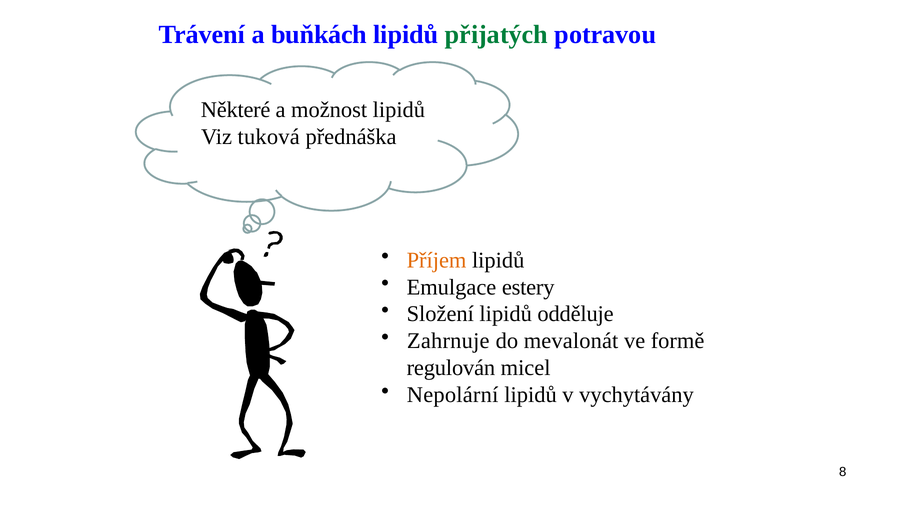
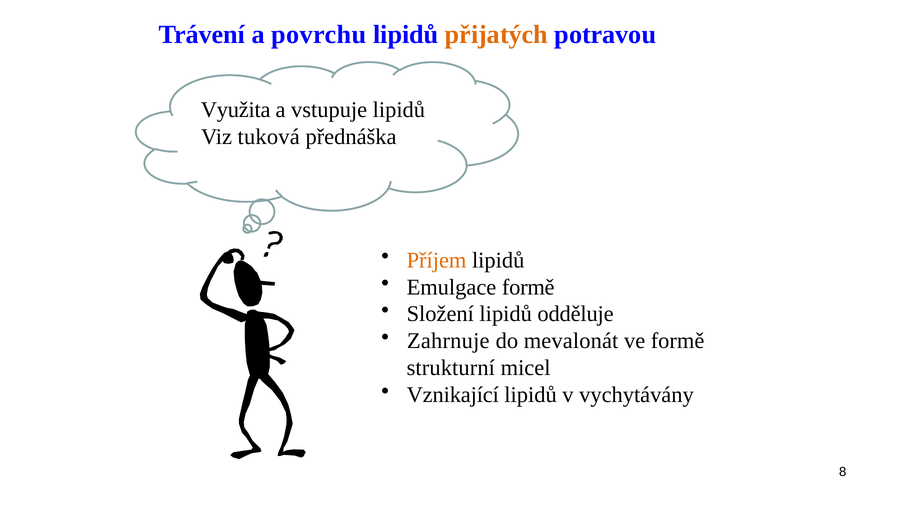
buňkách: buňkách -> povrchu
přijatých colour: green -> orange
Některé: Některé -> Využita
možnost: možnost -> vstupuje
Emulgace estery: estery -> formě
regulován: regulován -> strukturní
Nepolární: Nepolární -> Vznikající
